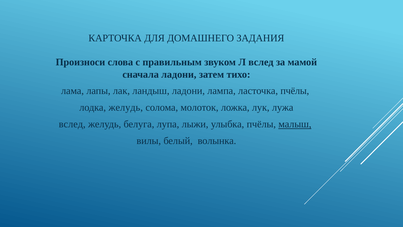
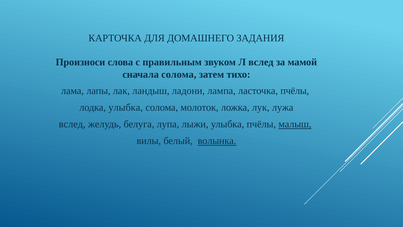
сначала ладони: ладони -> солома
лодка желудь: желудь -> улыбка
волынка underline: none -> present
